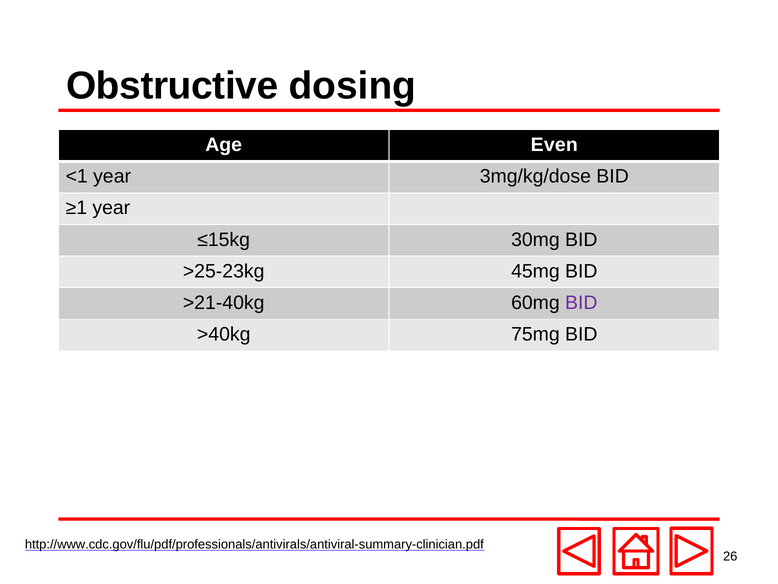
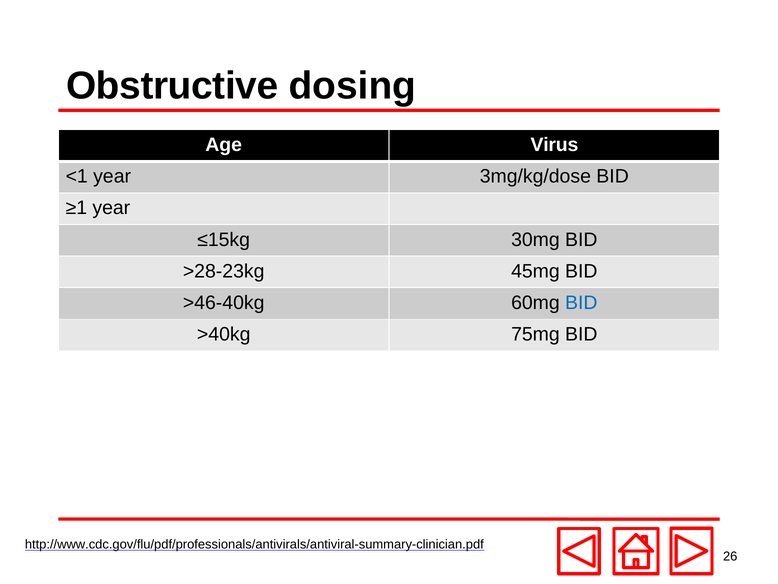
Even: Even -> Virus
>25-23kg: >25-23kg -> >28-23kg
>21-40kg: >21-40kg -> >46-40kg
BID at (581, 303) colour: purple -> blue
